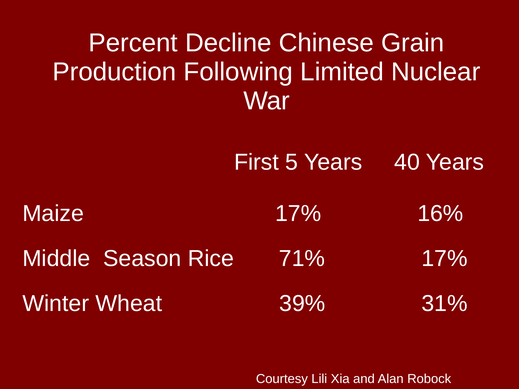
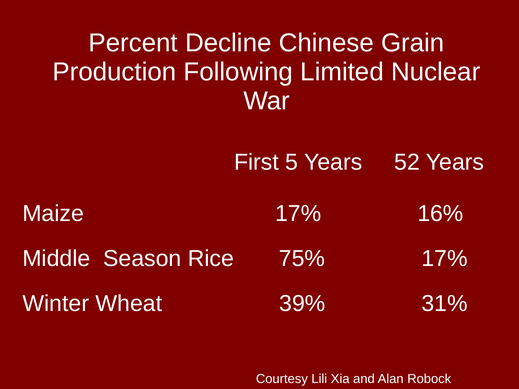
40: 40 -> 52
71%: 71% -> 75%
